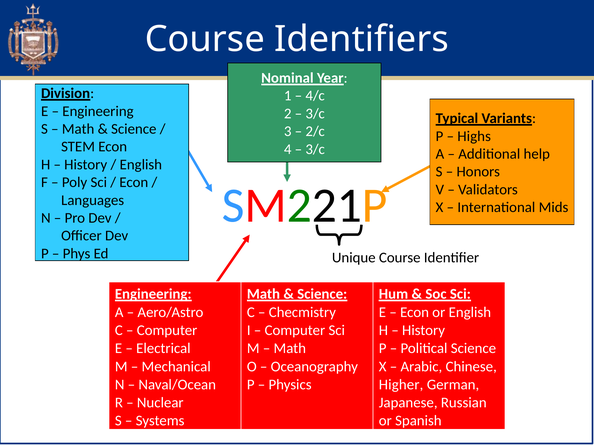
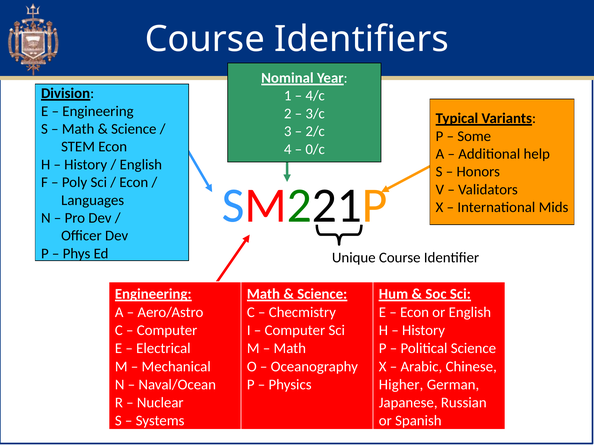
Highs: Highs -> Some
3/c at (315, 149): 3/c -> 0/c
